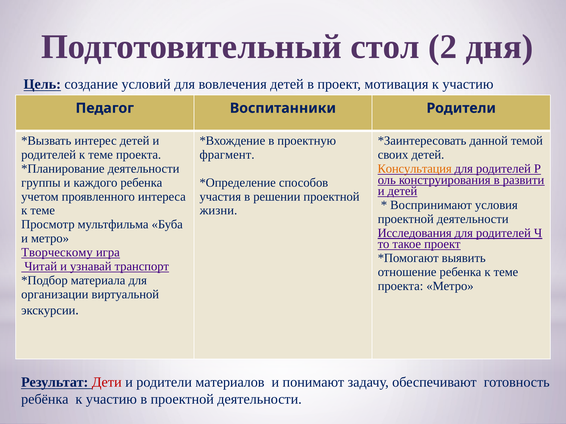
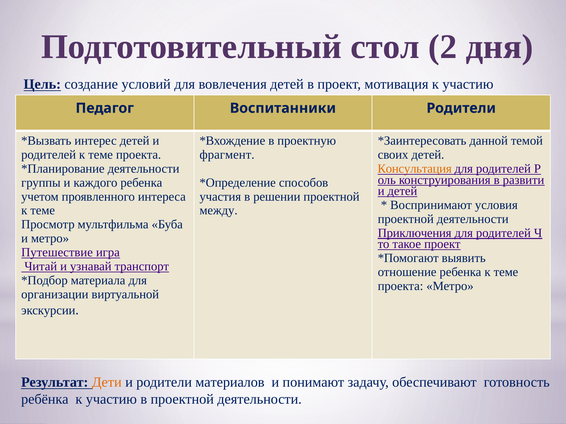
жизни: жизни -> между
Исследования: Исследования -> Приключения
Творческому: Творческому -> Путешествие
Дети colour: red -> orange
